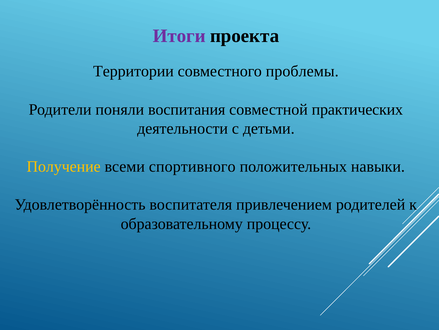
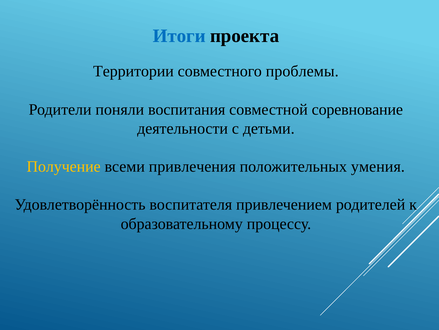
Итоги colour: purple -> blue
практических: практических -> соревнование
спортивного: спортивного -> привлечения
навыки: навыки -> умения
